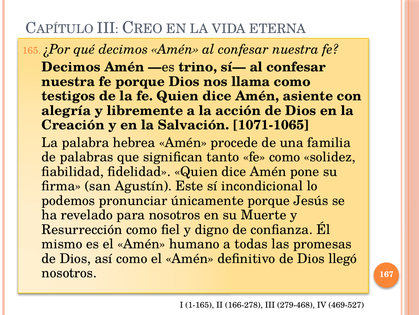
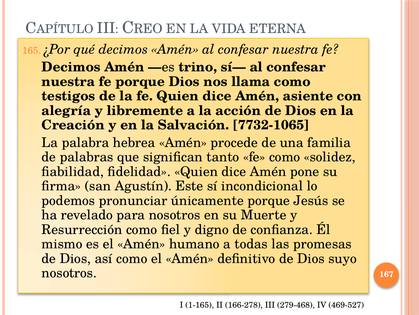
1071-1065: 1071-1065 -> 7732-1065
llegó: llegó -> suyo
